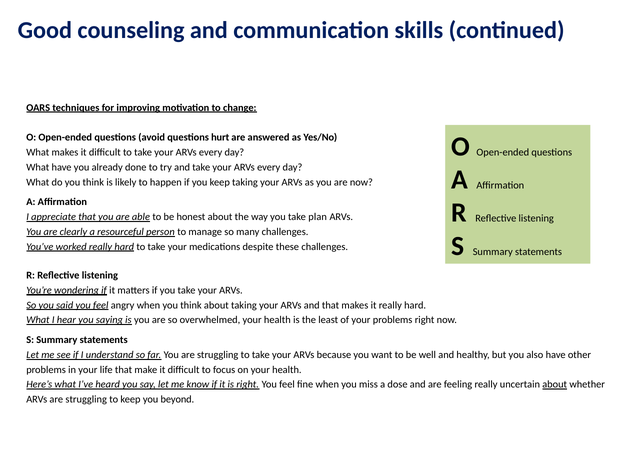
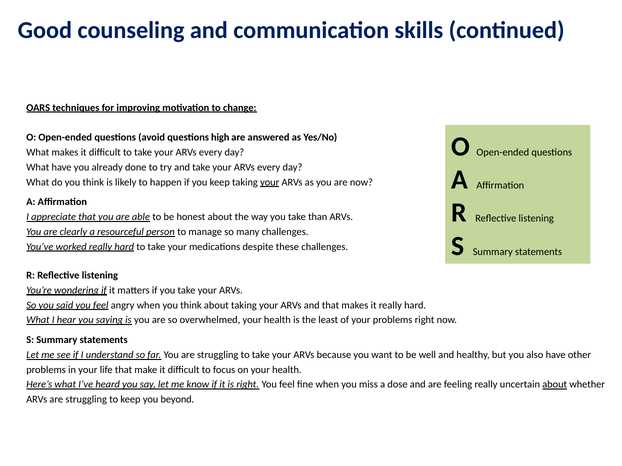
hurt: hurt -> high
your at (270, 182) underline: none -> present
plan: plan -> than
